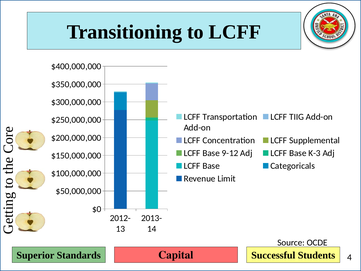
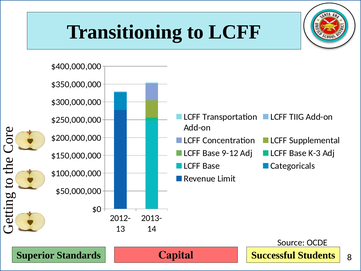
4: 4 -> 8
